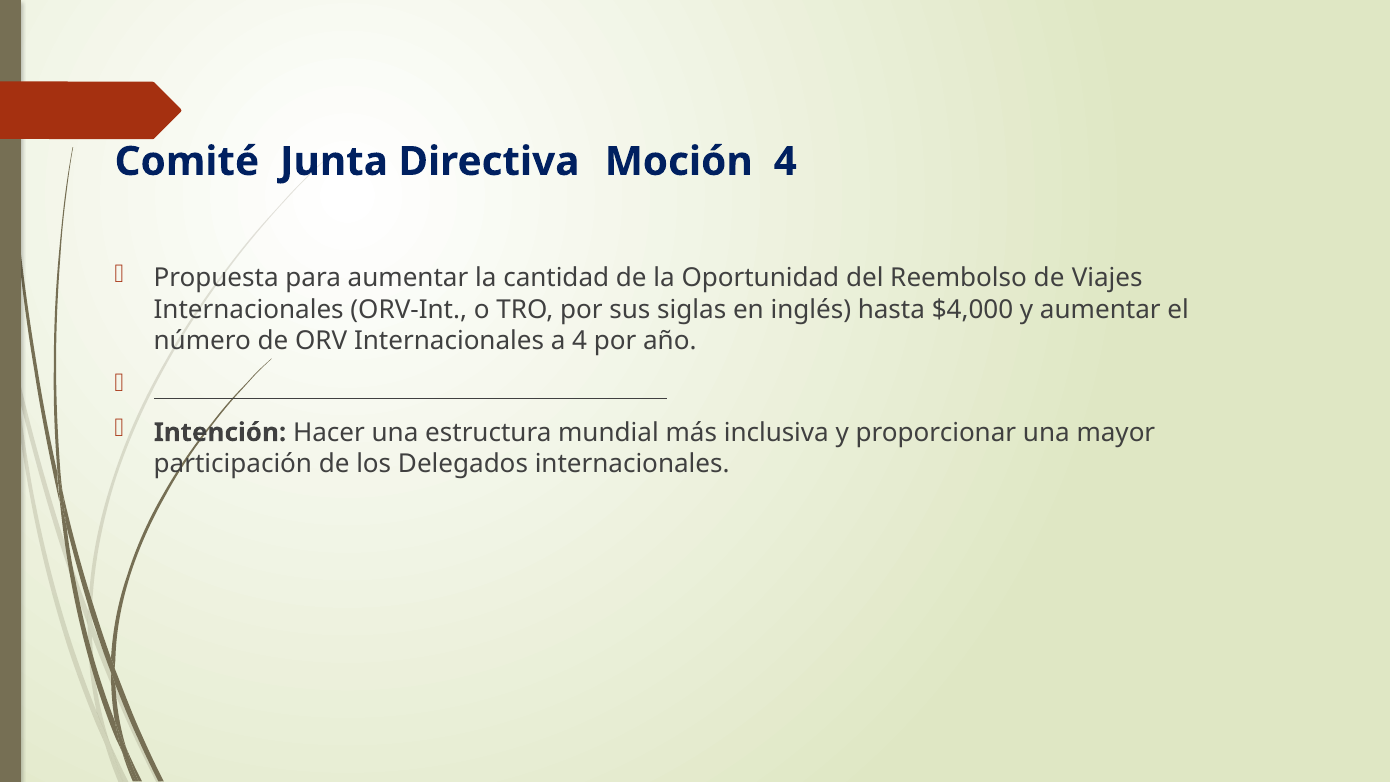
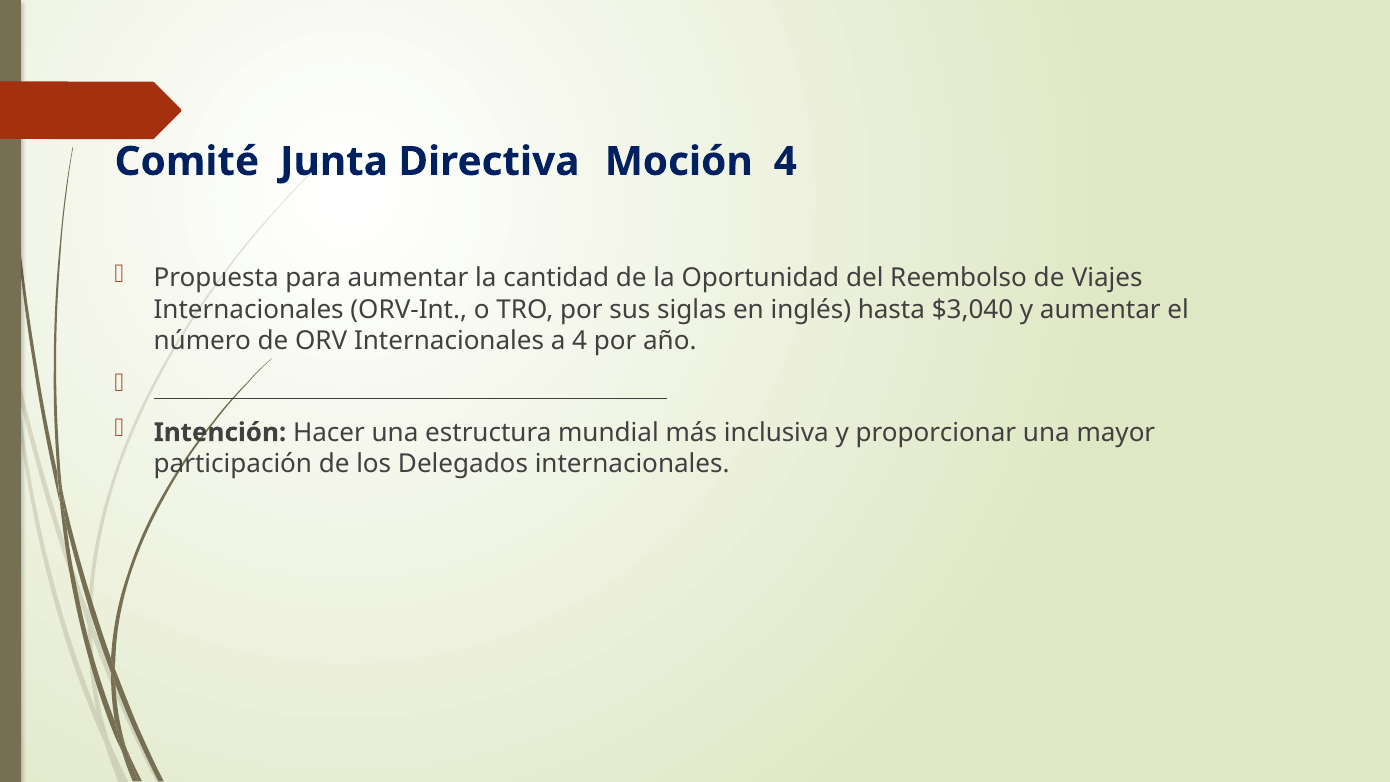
$4,000: $4,000 -> $3,040
